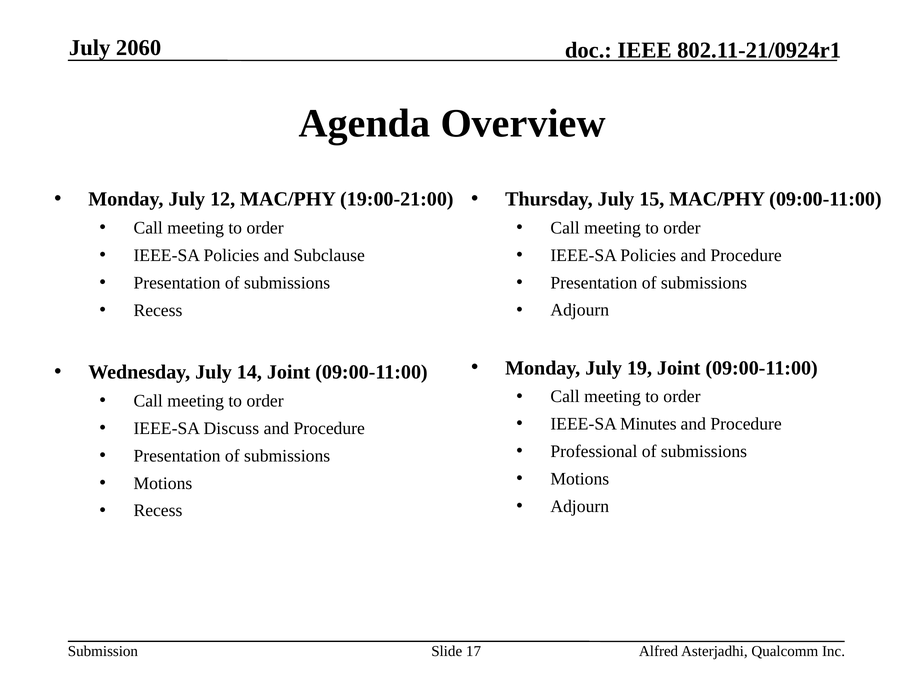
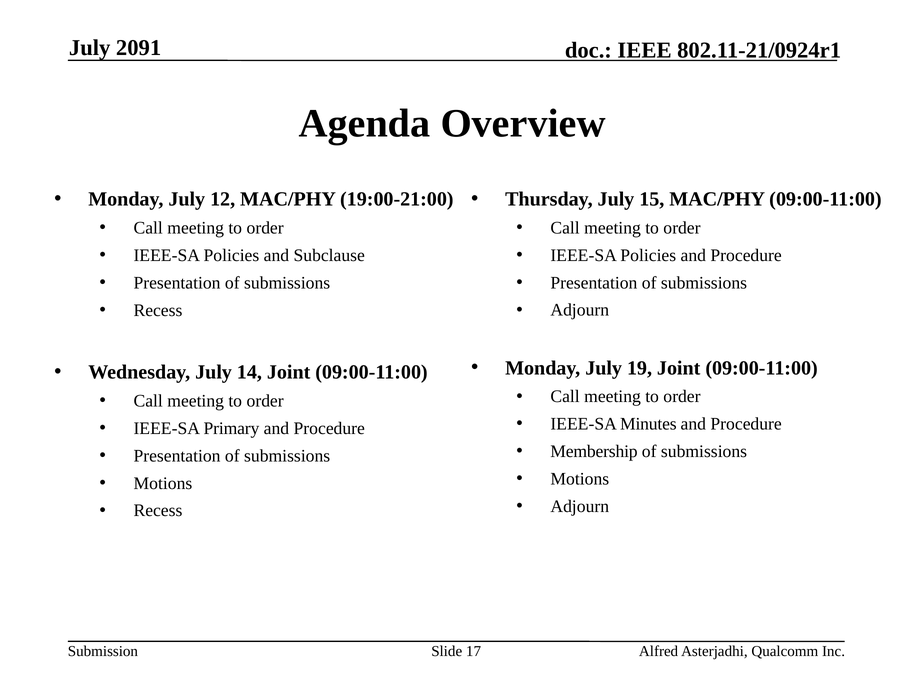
2060: 2060 -> 2091
Discuss: Discuss -> Primary
Professional: Professional -> Membership
